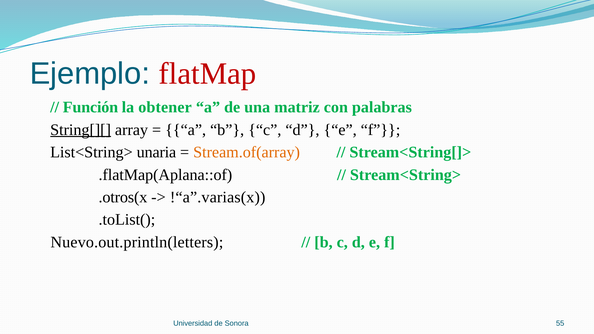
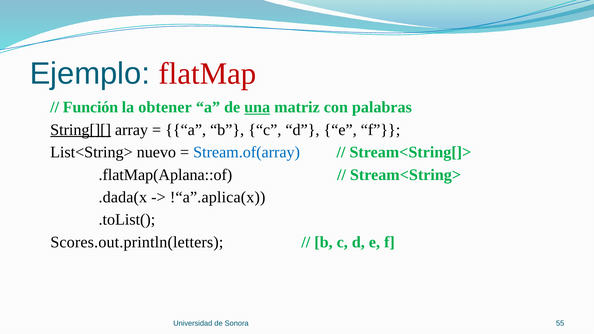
una underline: none -> present
unaria: unaria -> nuevo
Stream.of(array colour: orange -> blue
.otros(x: .otros(x -> .dada(x
!“a”.varias(x: !“a”.varias(x -> !“a”.aplica(x
Nuevo.out.println(letters: Nuevo.out.println(letters -> Scores.out.println(letters
